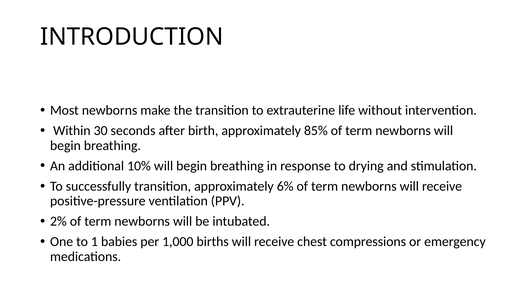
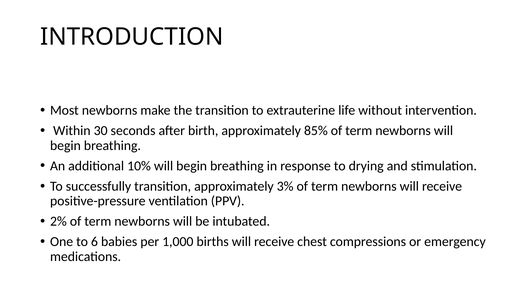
6%: 6% -> 3%
1: 1 -> 6
